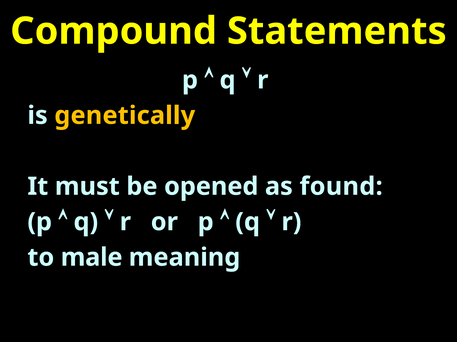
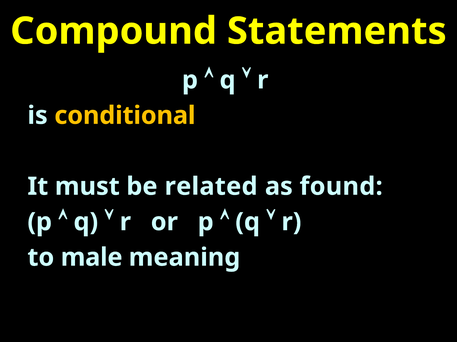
genetically: genetically -> conditional
opened: opened -> related
